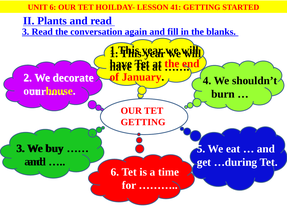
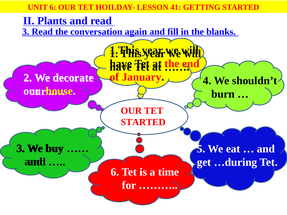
GETTING at (143, 122): GETTING -> STARTED
